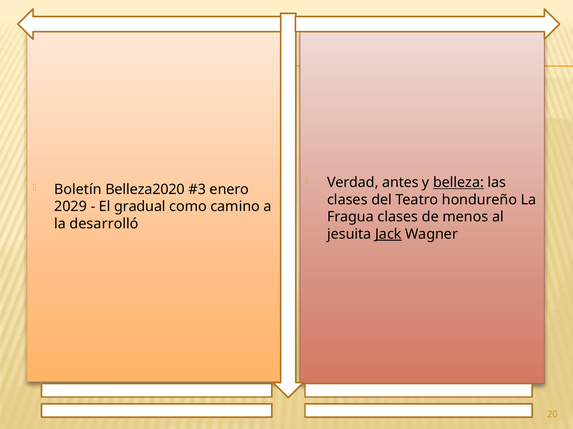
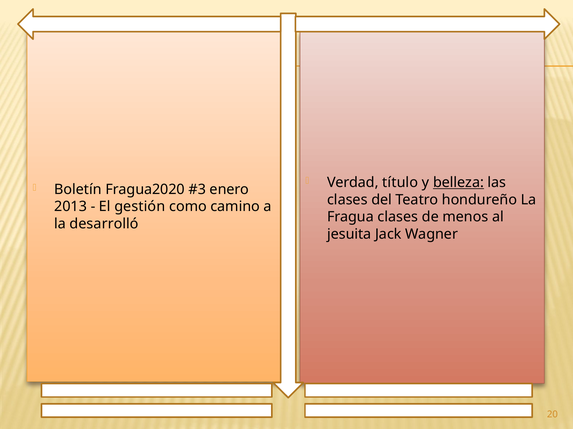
antes: antes -> título
Belleza2020: Belleza2020 -> Fragua2020
2029: 2029 -> 2013
gradual: gradual -> gestión
Jack underline: present -> none
